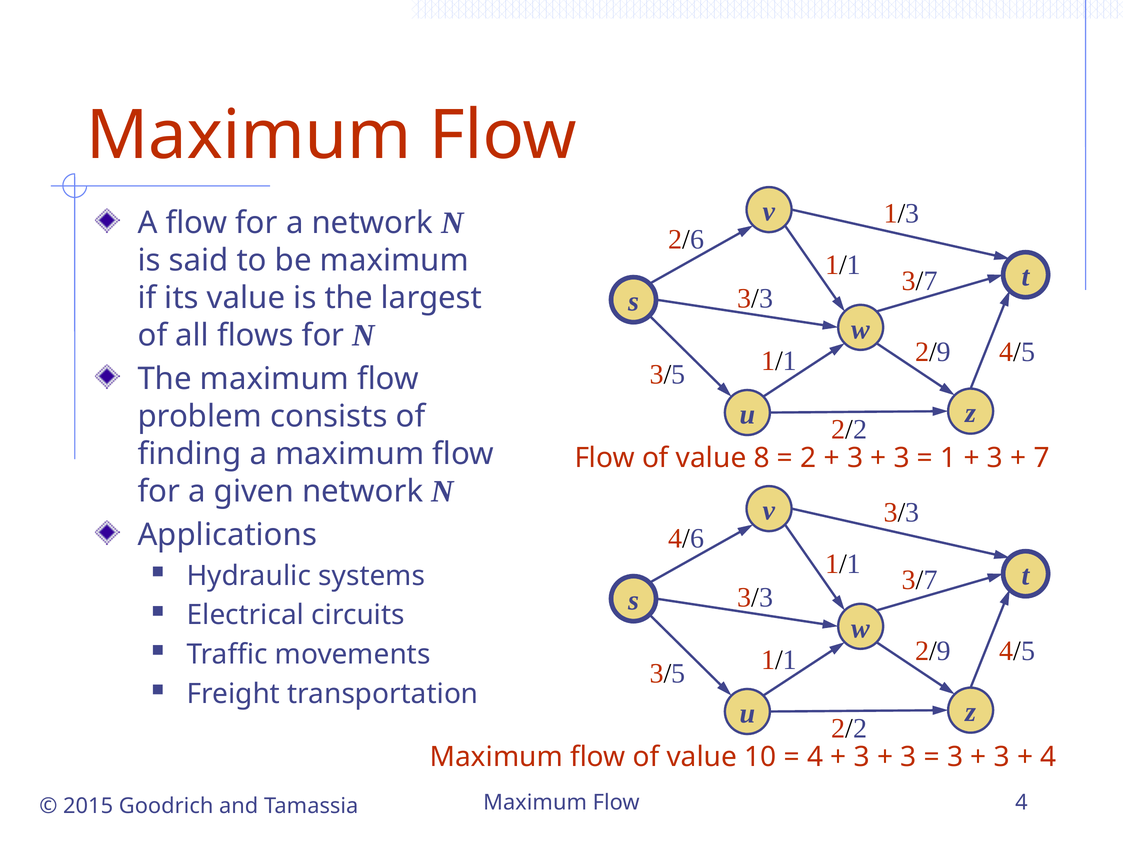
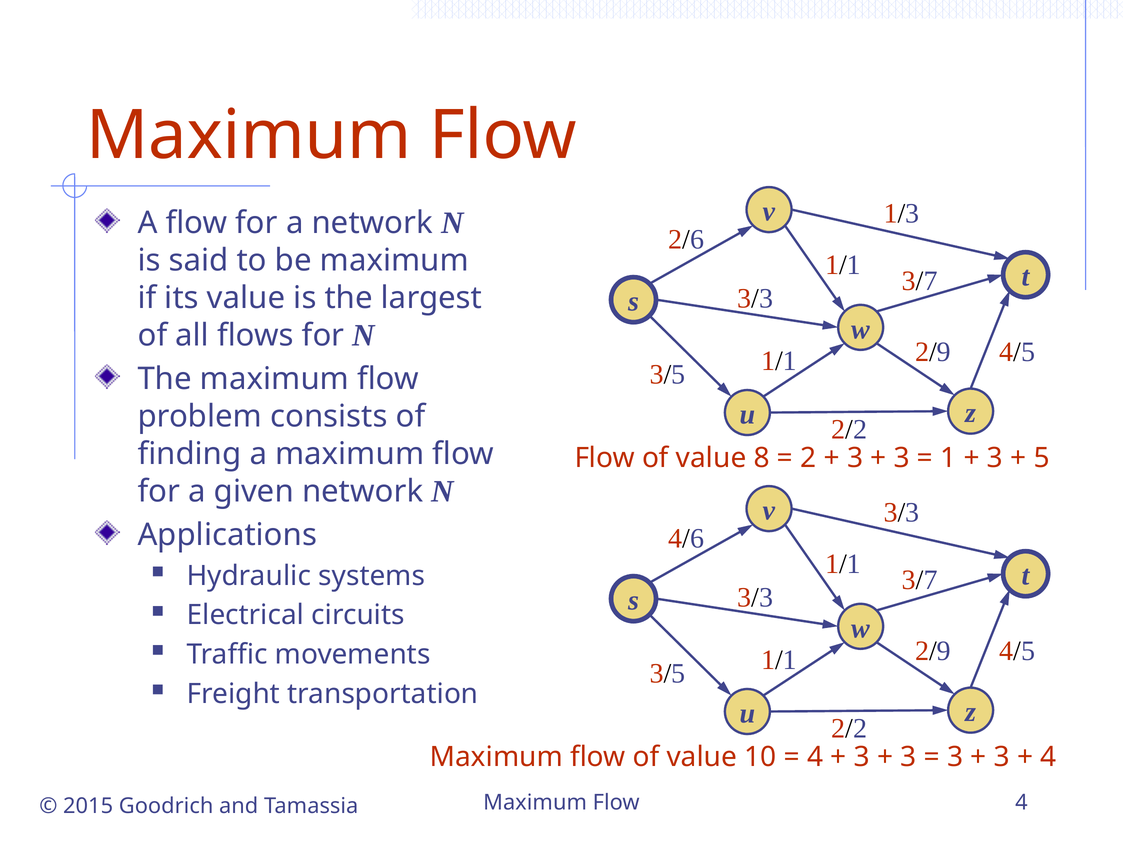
7: 7 -> 5
